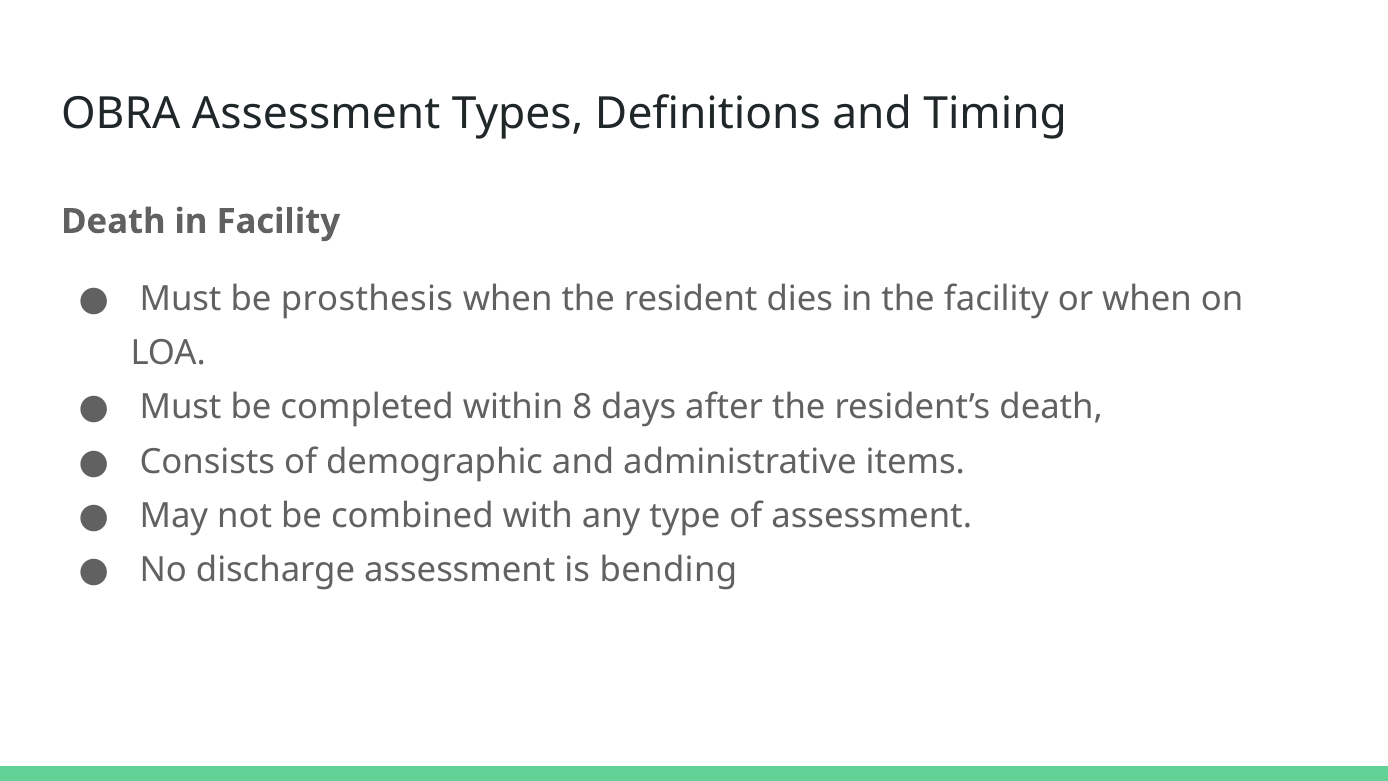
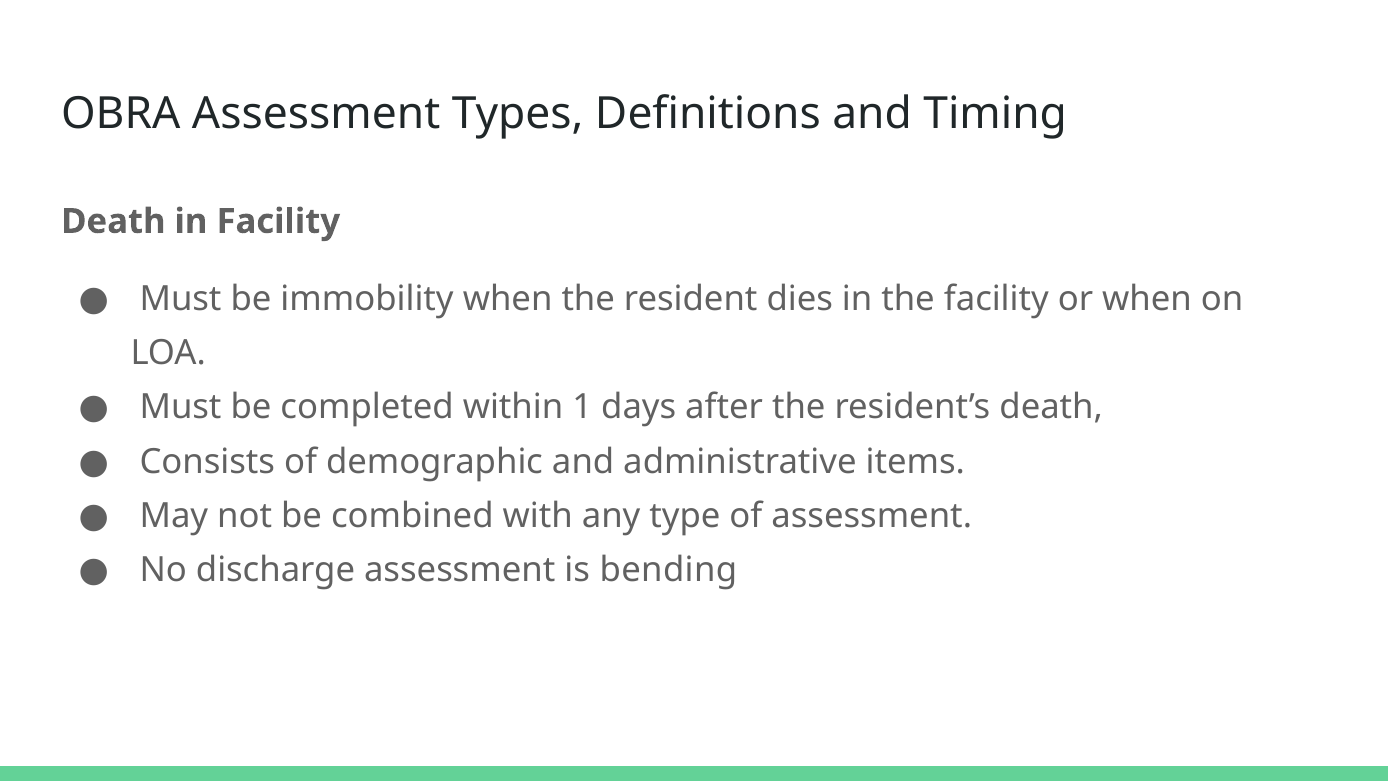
prosthesis: prosthesis -> immobility
8: 8 -> 1
